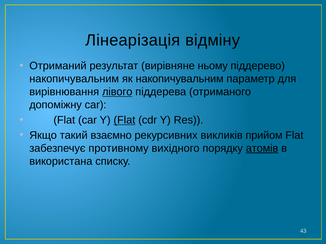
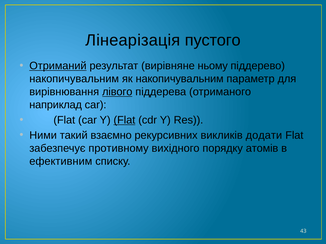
відміну: відміну -> пустого
Отриманий underline: none -> present
допоміжну: допоміжну -> наприклад
Якщо: Якщо -> Ними
прийом: прийом -> додати
атомів underline: present -> none
використана: використана -> ефективним
